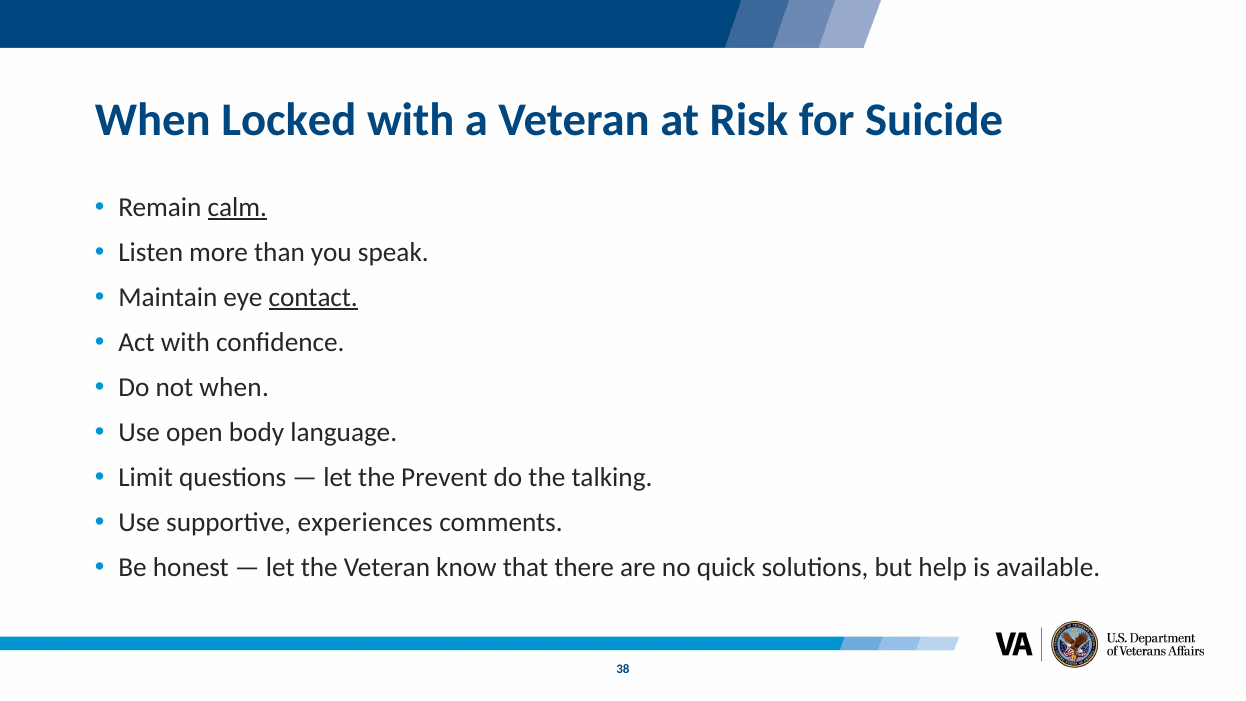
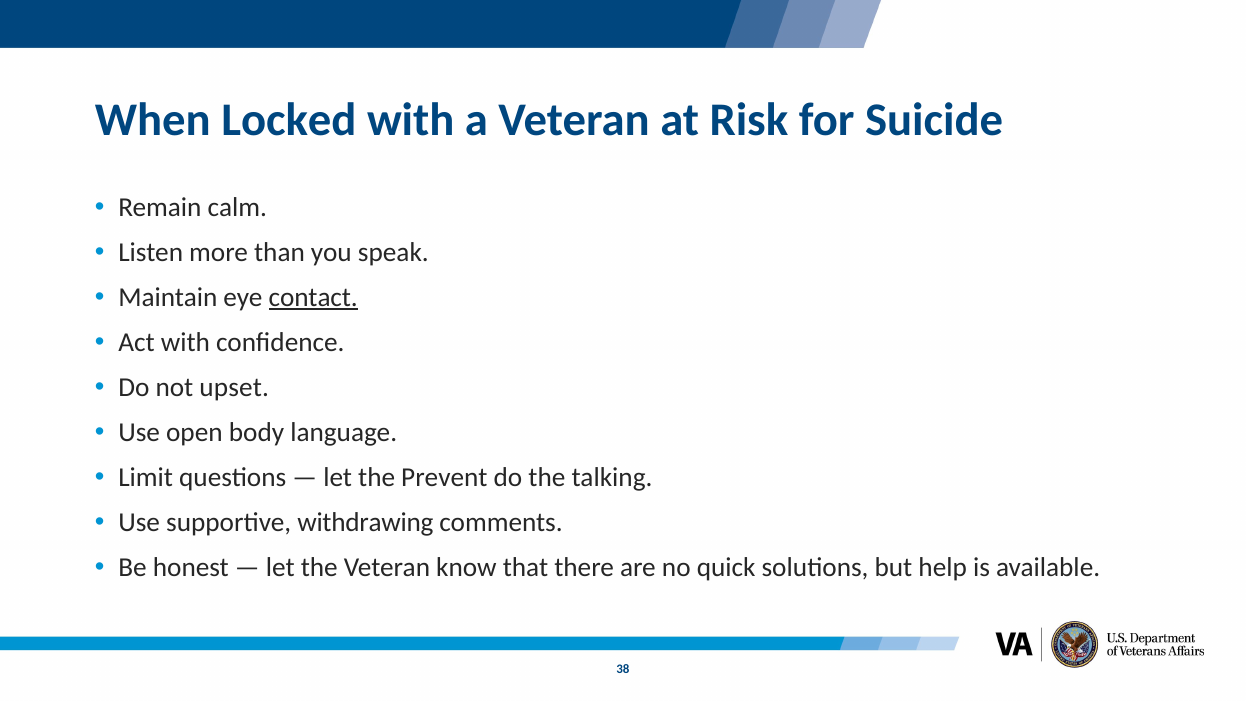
calm underline: present -> none
not when: when -> upset
experiences: experiences -> withdrawing
